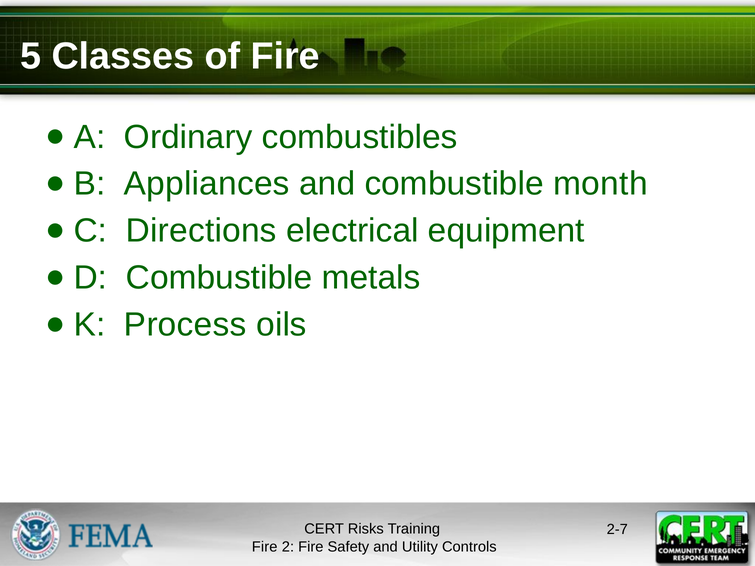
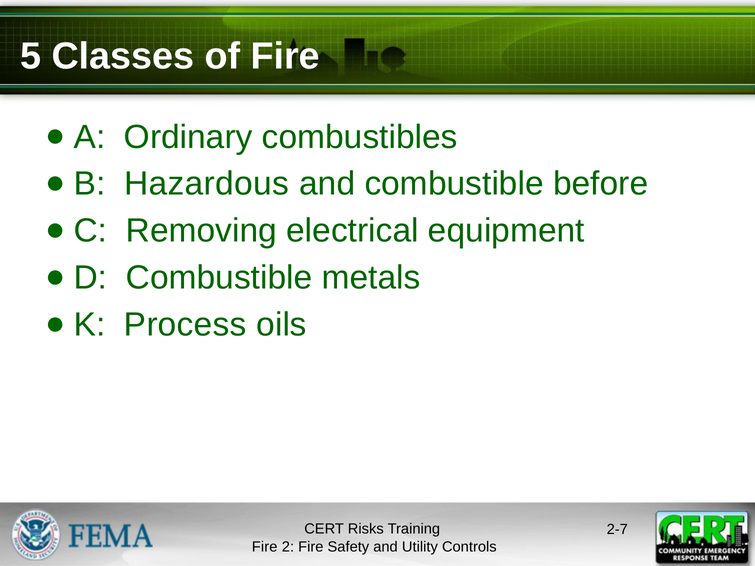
Appliances: Appliances -> Hazardous
month: month -> before
Directions: Directions -> Removing
